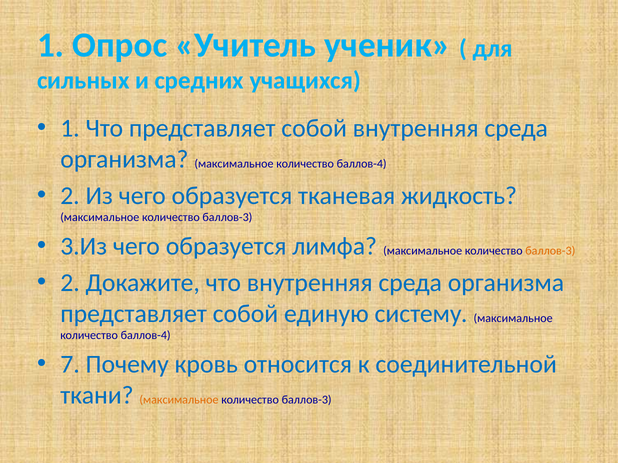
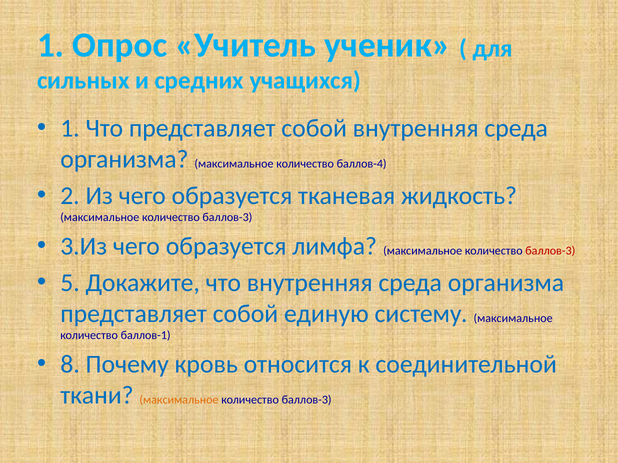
баллов-3 at (550, 251) colour: orange -> red
2 at (70, 283): 2 -> 5
баллов-4 at (146, 336): баллов-4 -> баллов-1
7: 7 -> 8
